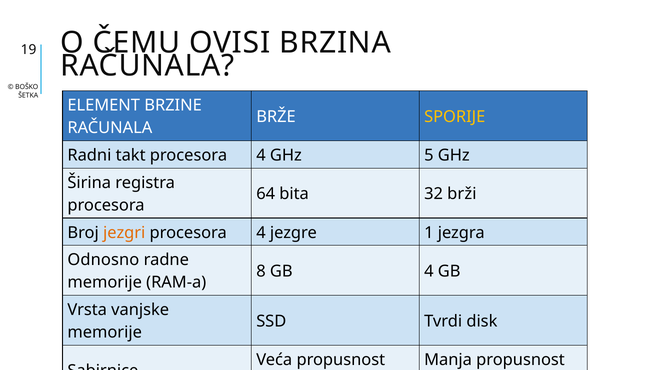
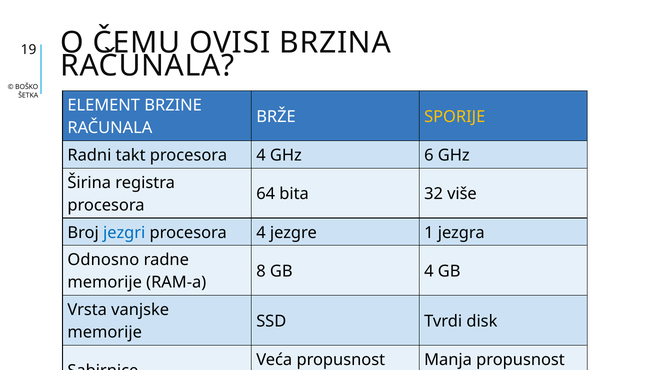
5: 5 -> 6
brži: brži -> više
jezgri colour: orange -> blue
